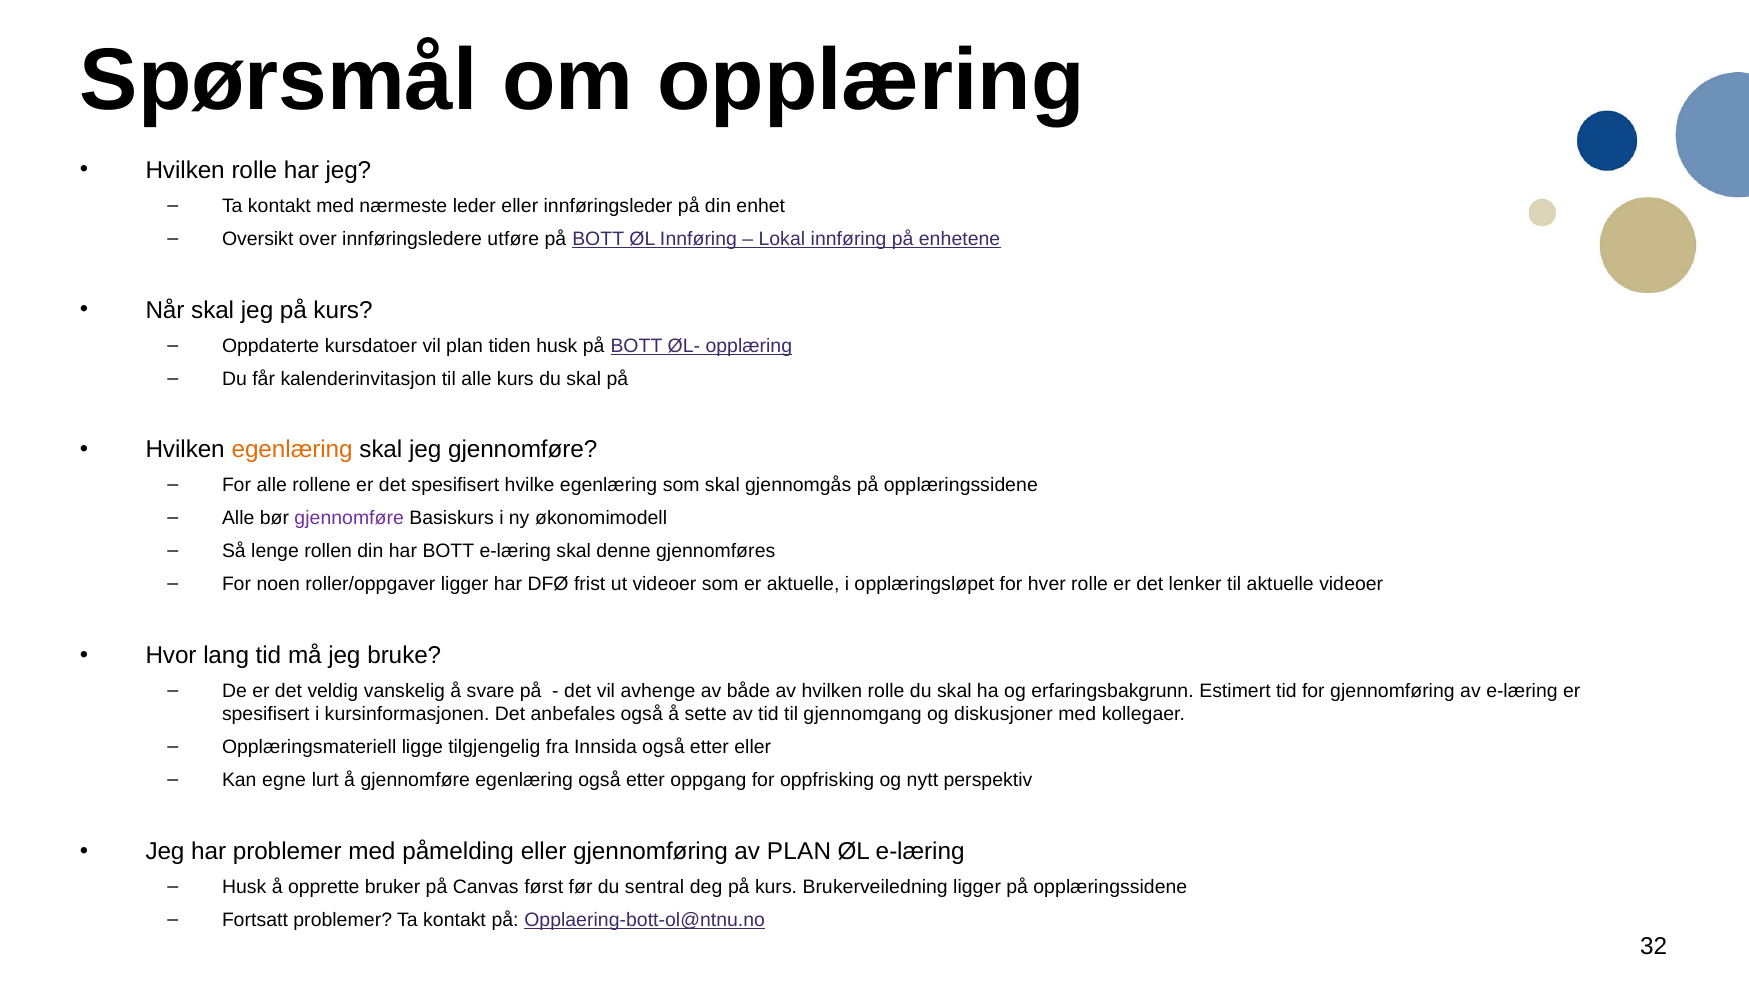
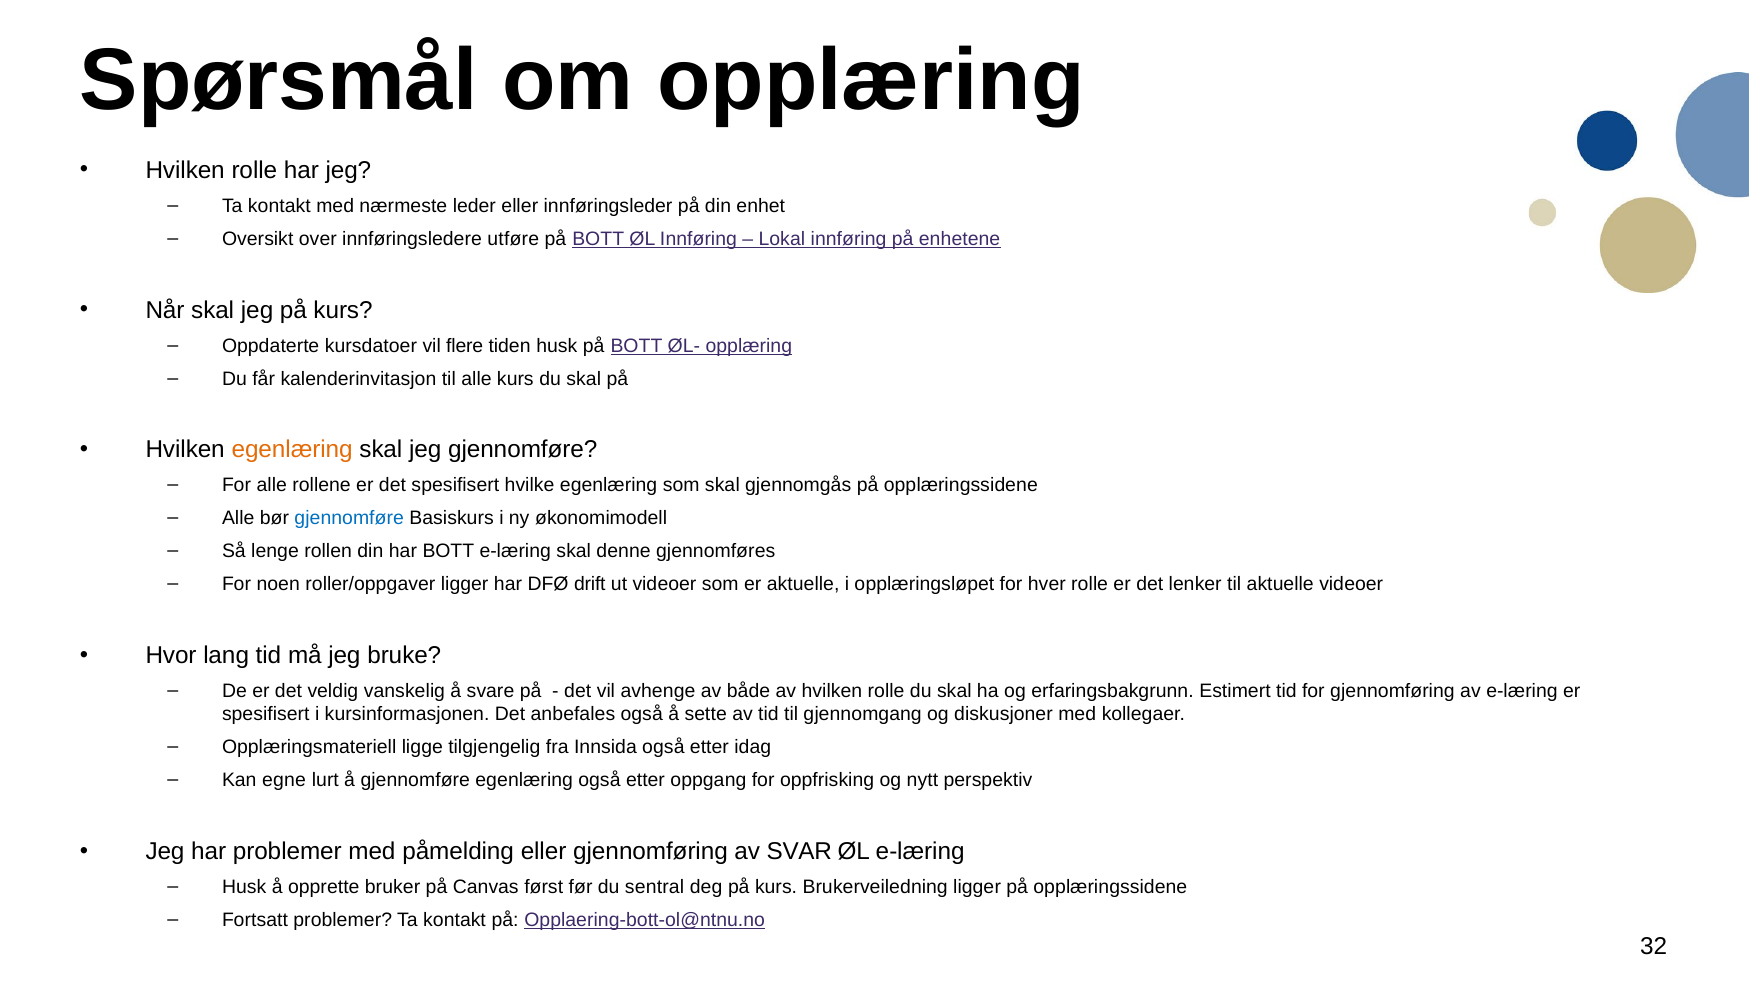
vil plan: plan -> flere
gjennomføre at (349, 518) colour: purple -> blue
frist: frist -> drift
etter eller: eller -> idag
av PLAN: PLAN -> SVAR
